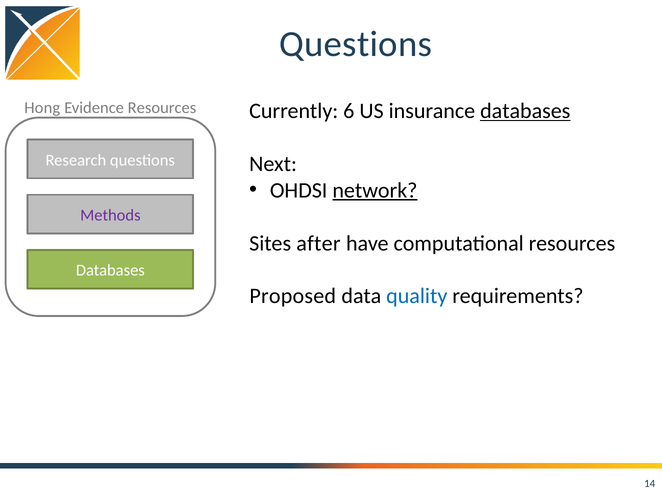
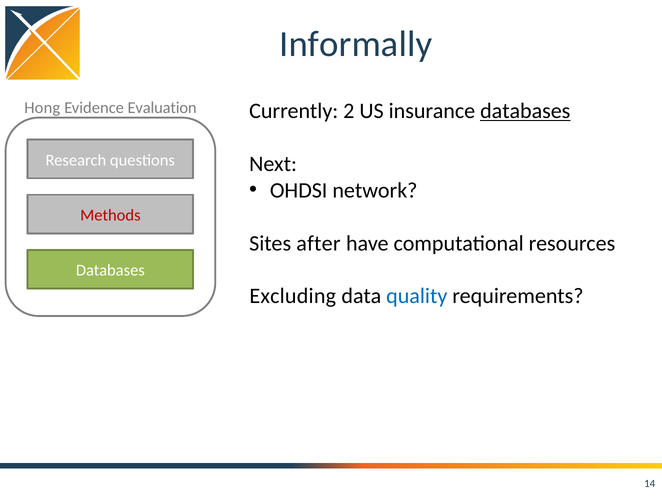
Questions at (356, 44): Questions -> Informally
Evidence Resources: Resources -> Evaluation
6: 6 -> 2
network underline: present -> none
Methods colour: purple -> red
Proposed: Proposed -> Excluding
